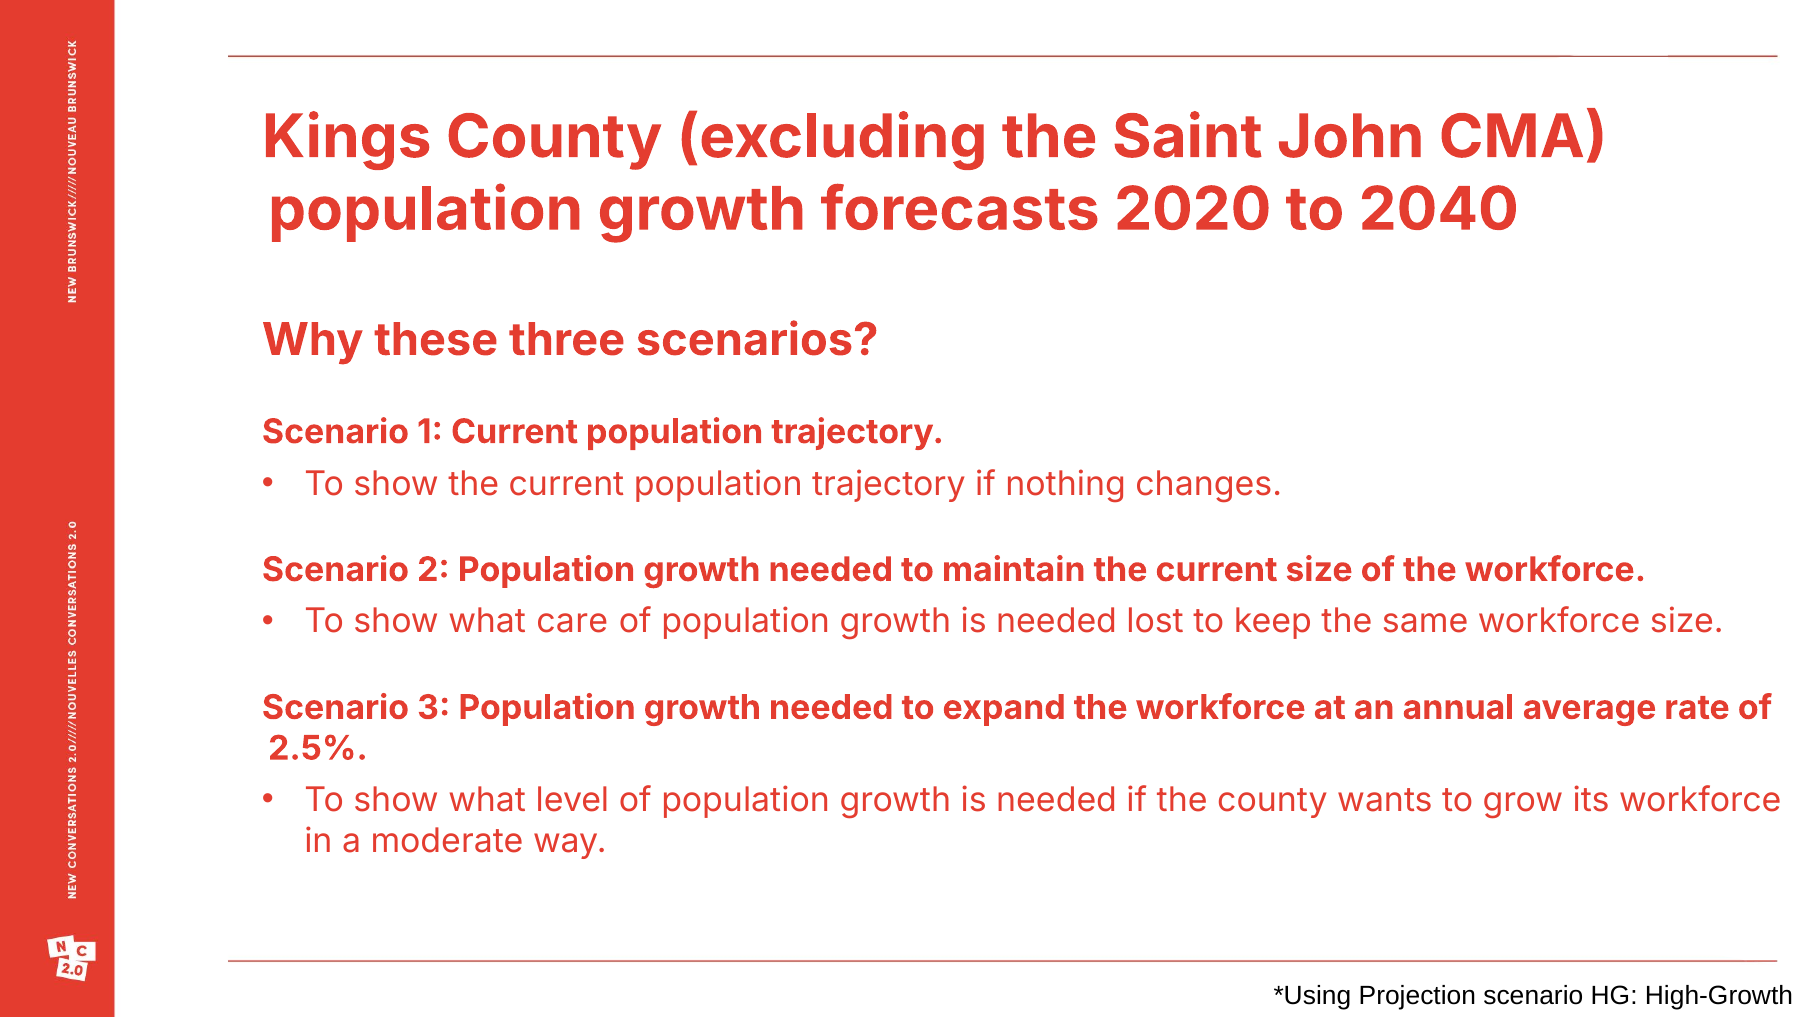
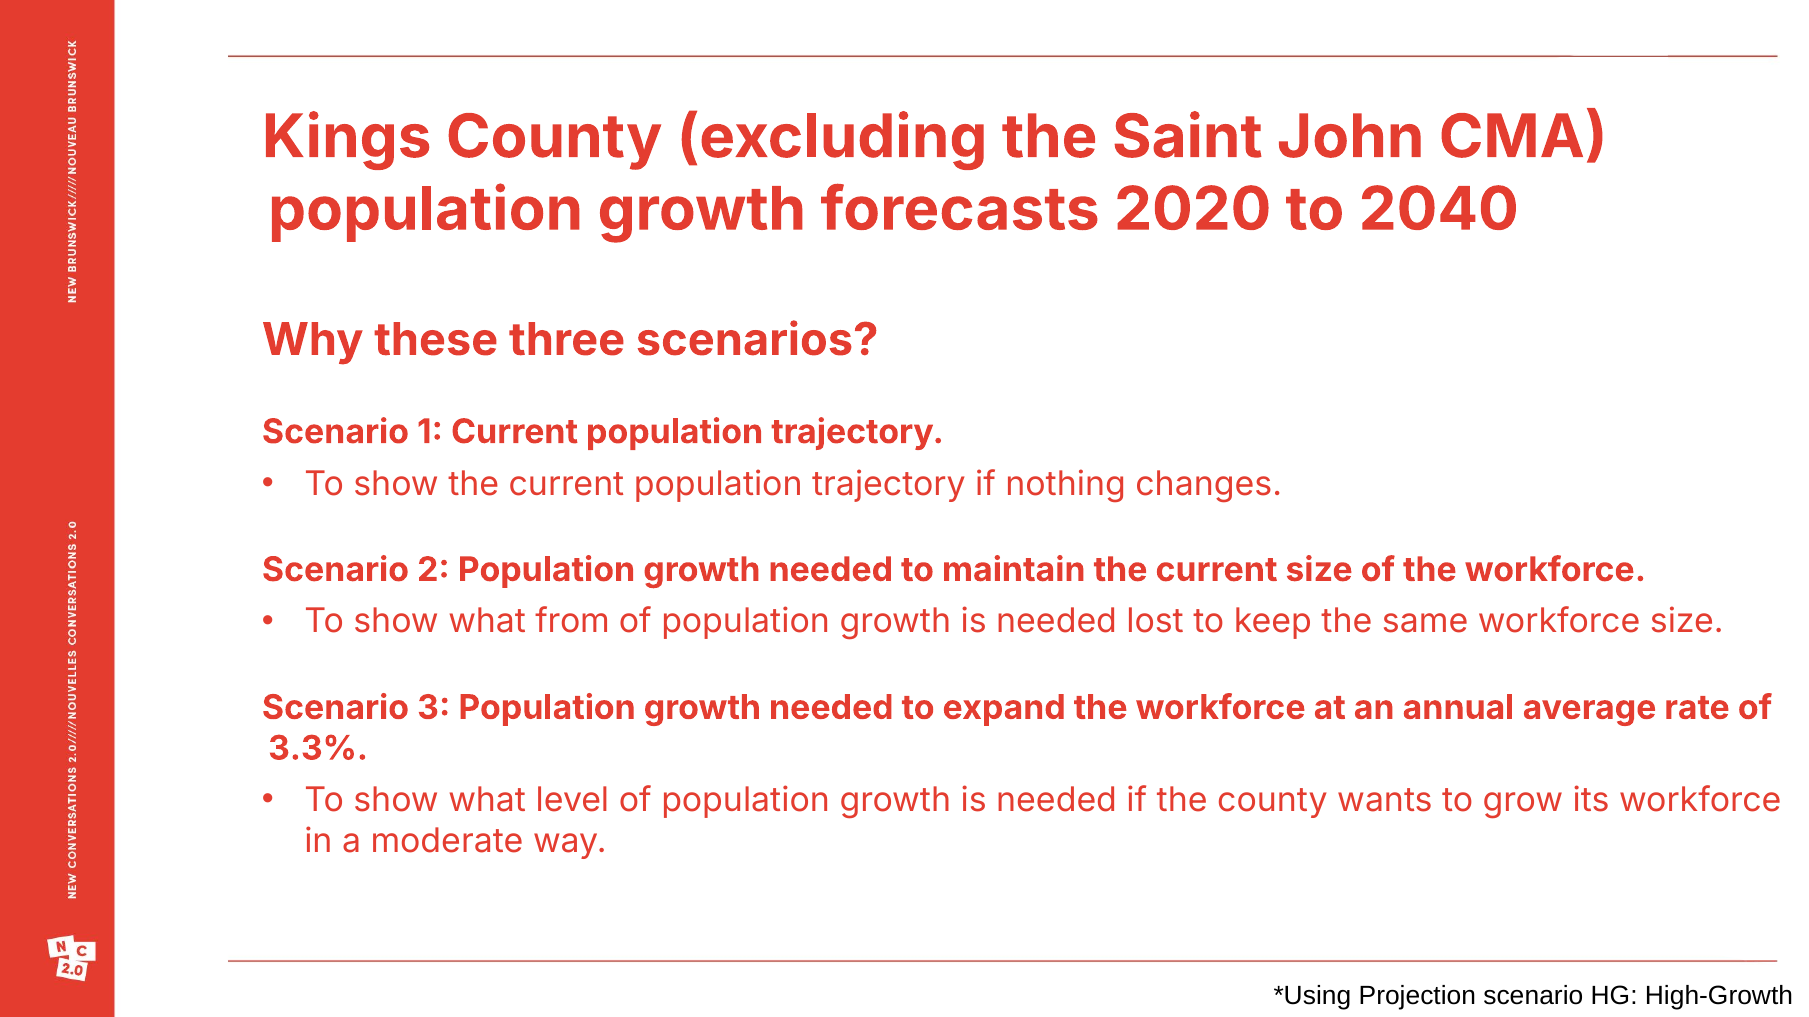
care: care -> from
2.5%: 2.5% -> 3.3%
